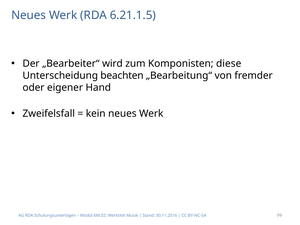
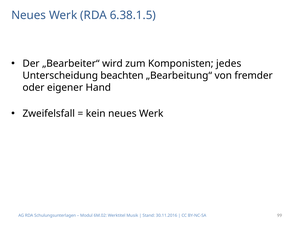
6.21.1.5: 6.21.1.5 -> 6.38.1.5
diese: diese -> jedes
